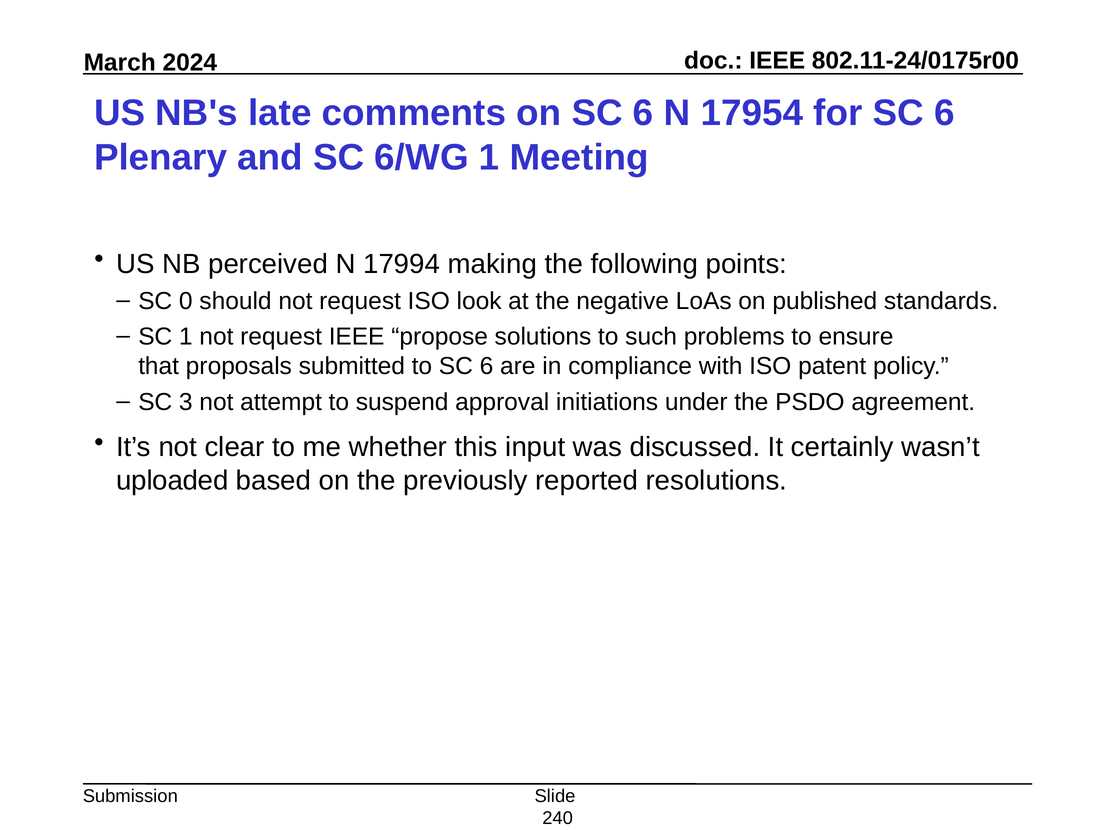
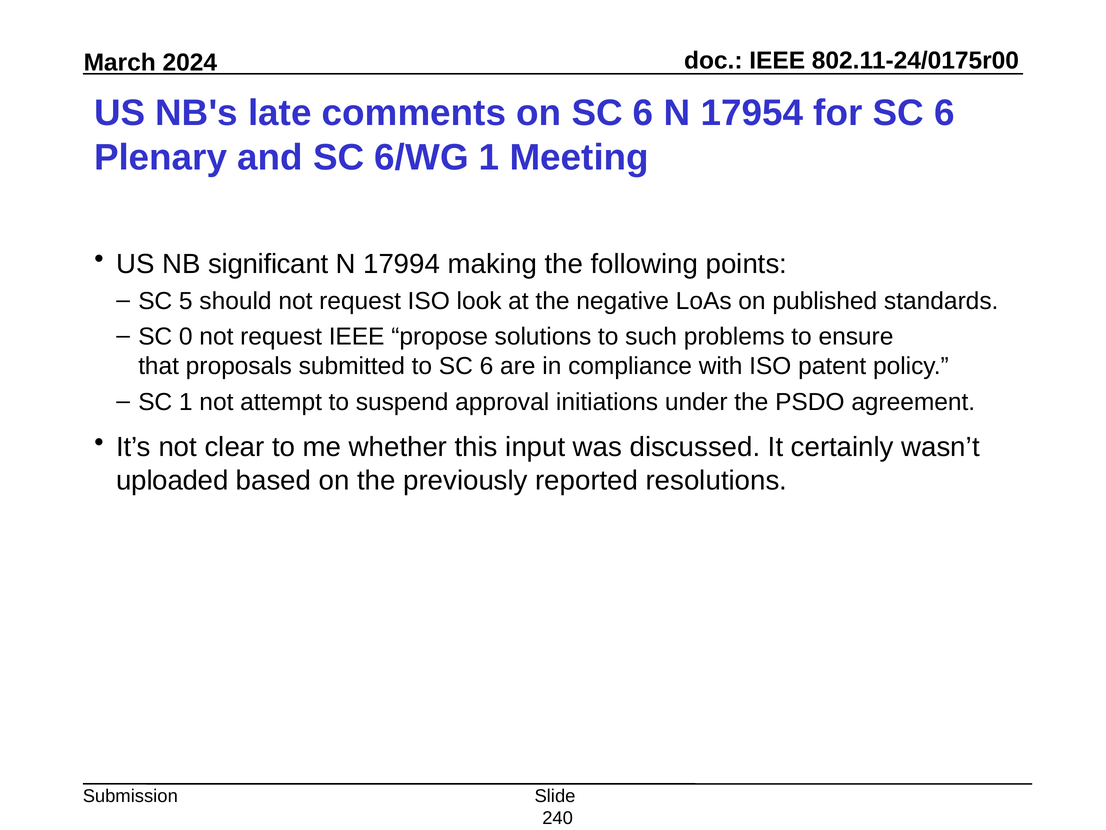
perceived: perceived -> significant
0: 0 -> 5
SC 1: 1 -> 0
SC 3: 3 -> 1
